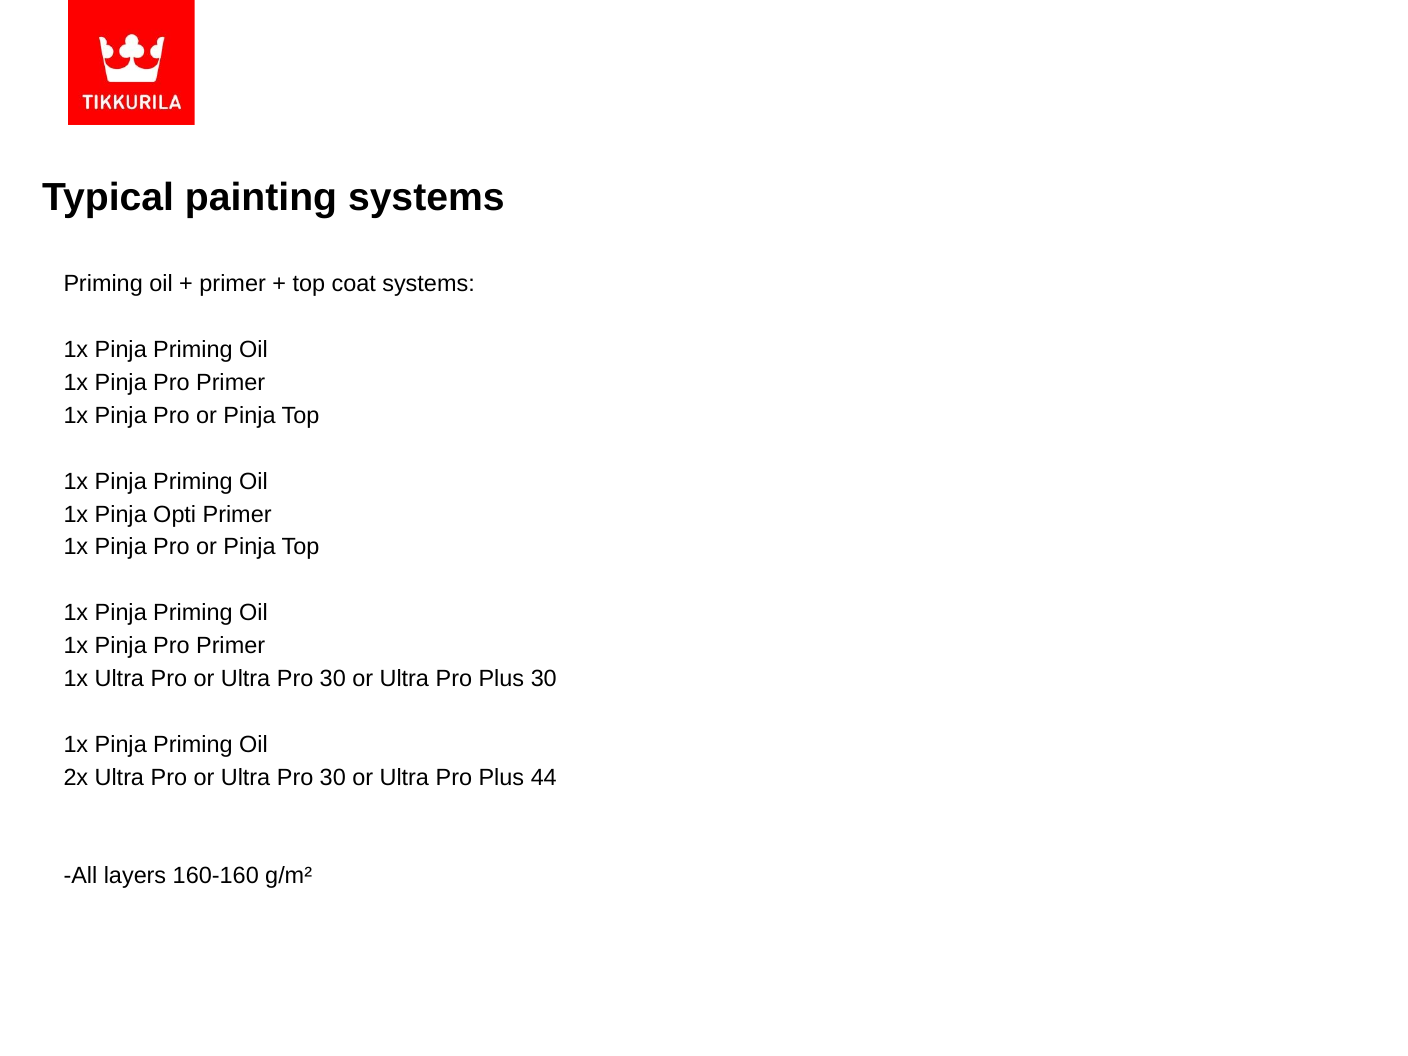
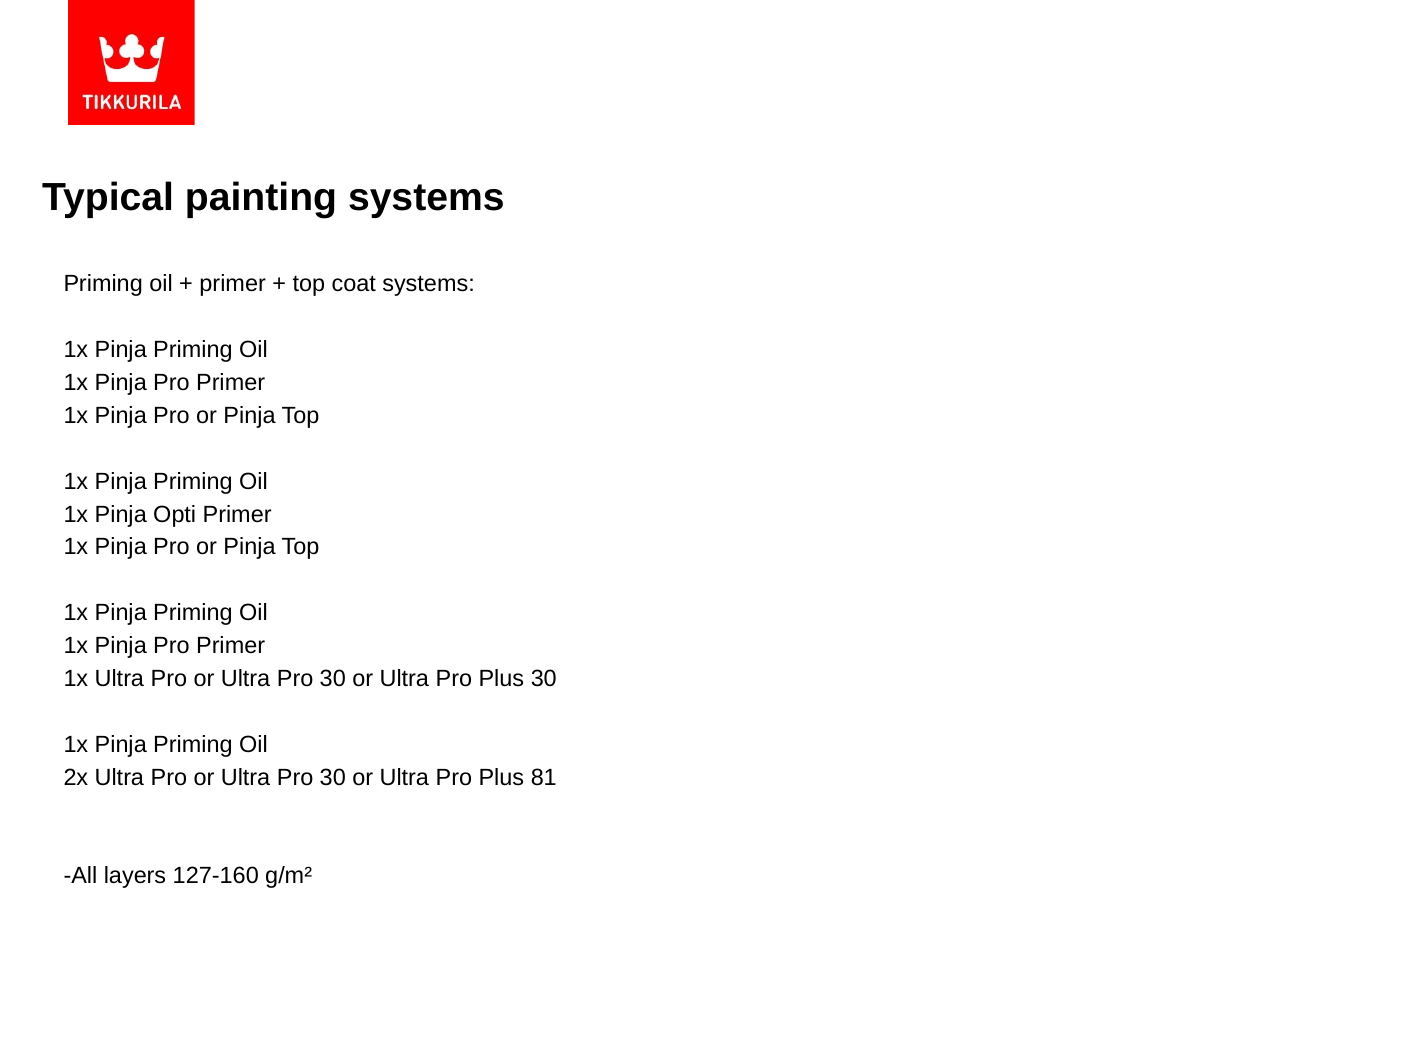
44: 44 -> 81
160-160: 160-160 -> 127-160
